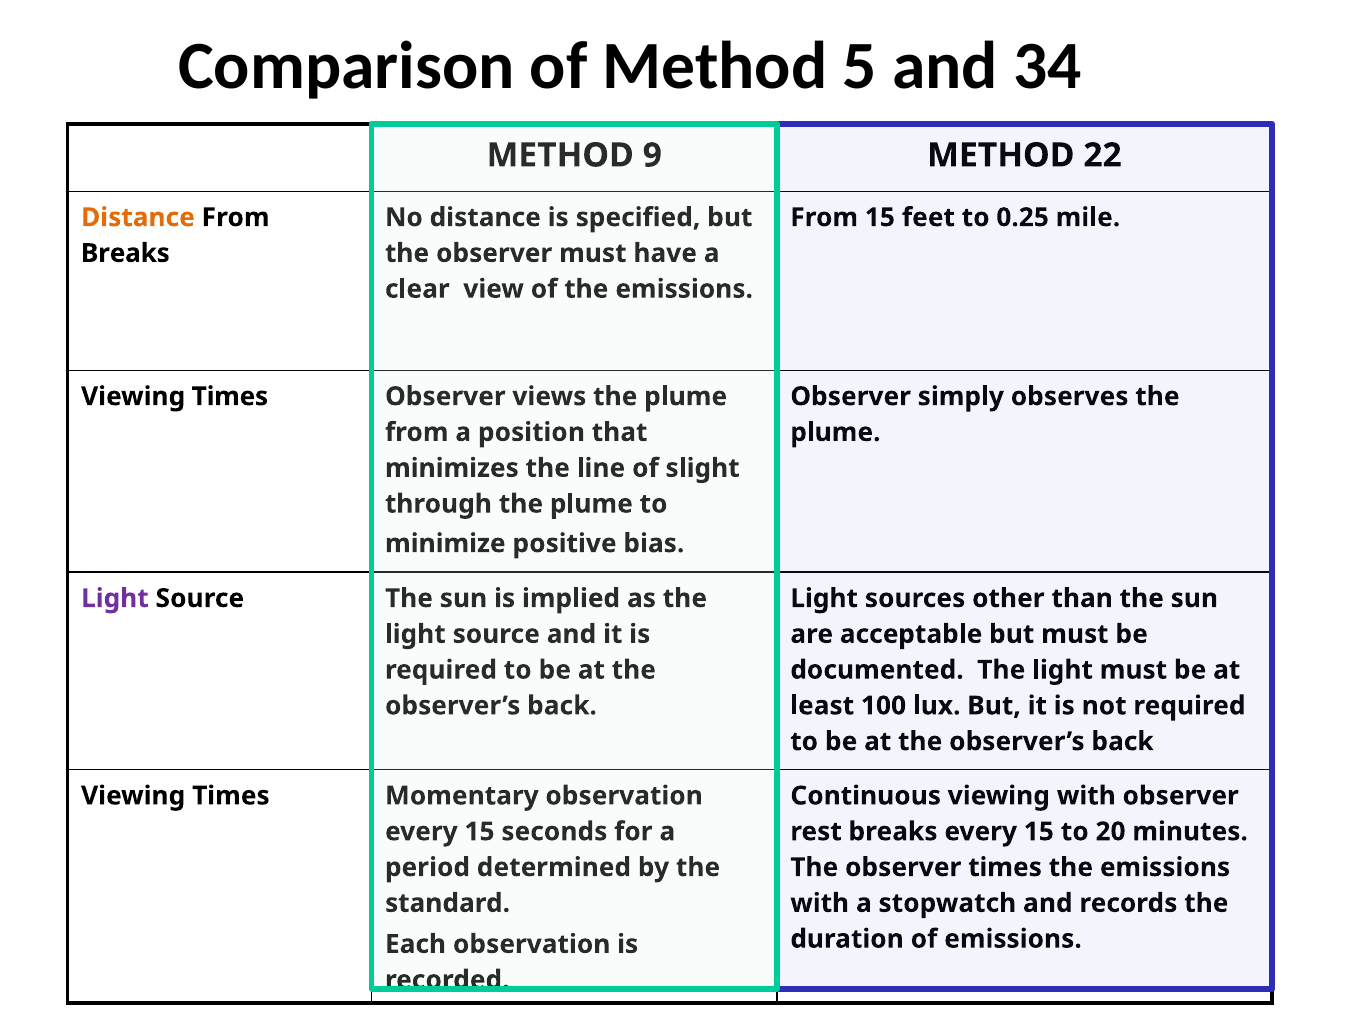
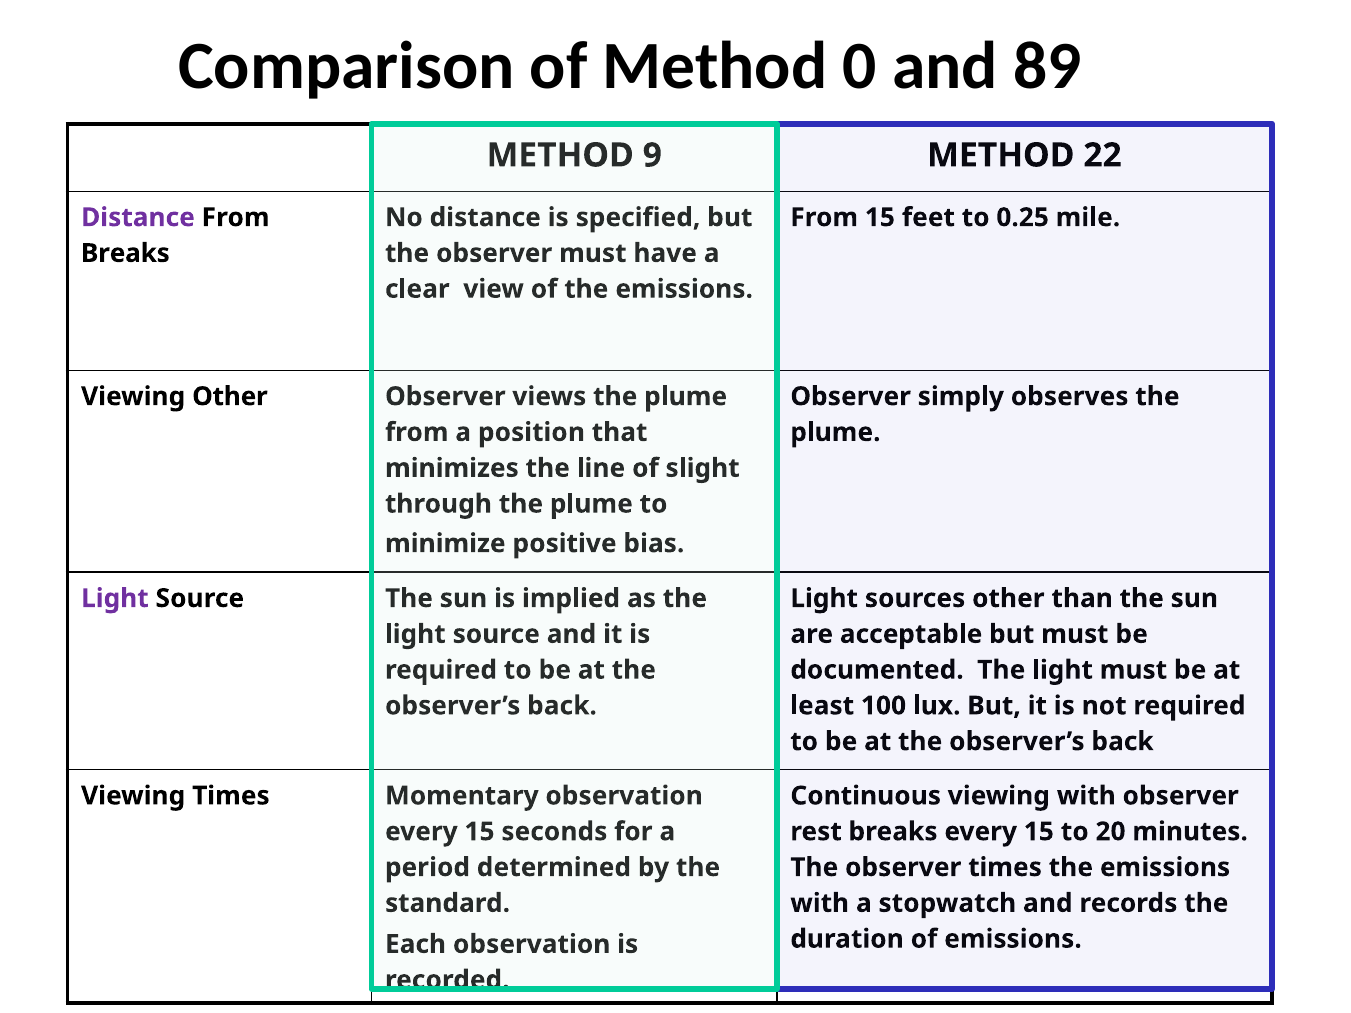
5: 5 -> 0
34: 34 -> 89
Distance at (138, 218) colour: orange -> purple
Times at (230, 397): Times -> Other
